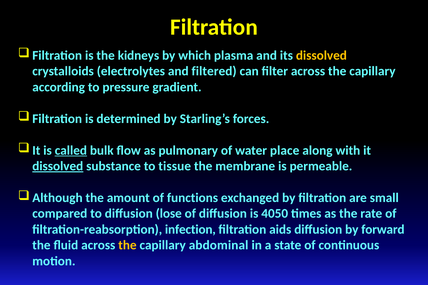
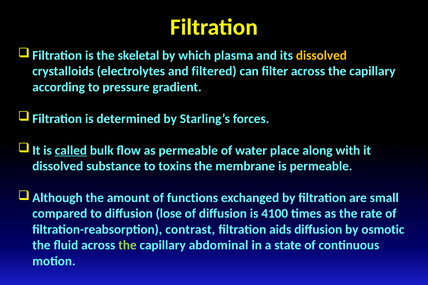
kidneys: kidneys -> skeletal
as pulmonary: pulmonary -> permeable
dissolved at (58, 166) underline: present -> none
tissue: tissue -> toxins
4050: 4050 -> 4100
infection: infection -> contrast
forward: forward -> osmotic
the at (127, 246) colour: yellow -> light green
